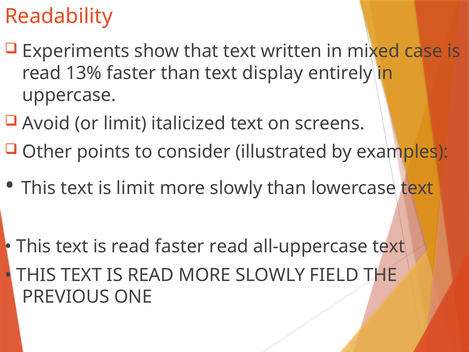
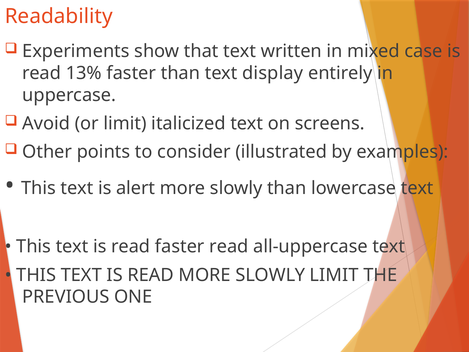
is limit: limit -> alert
SLOWLY FIELD: FIELD -> LIMIT
